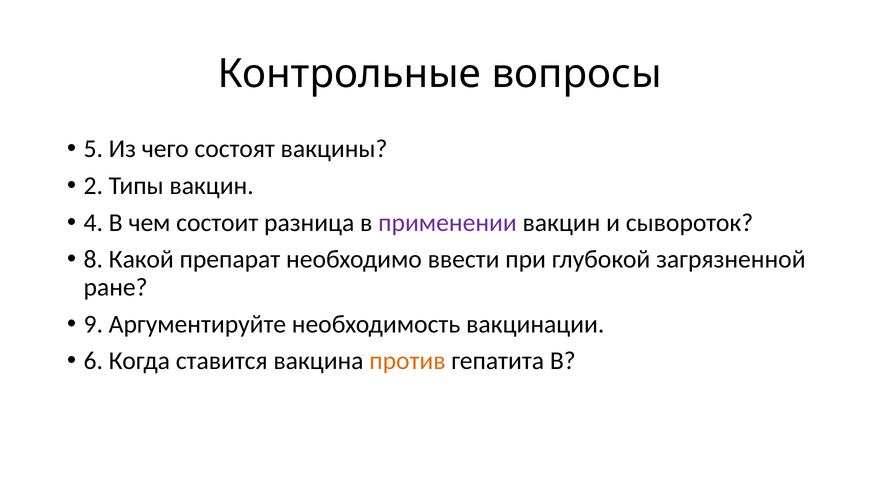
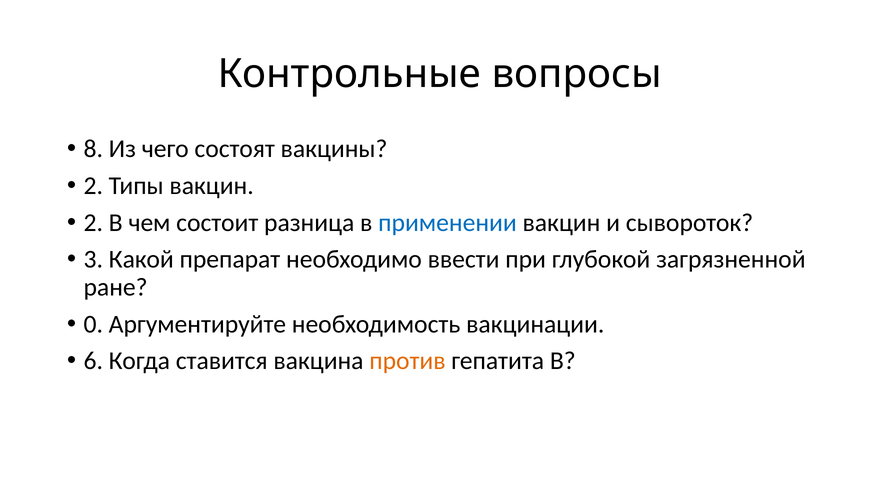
5: 5 -> 8
4 at (93, 223): 4 -> 2
применении colour: purple -> blue
8: 8 -> 3
9: 9 -> 0
